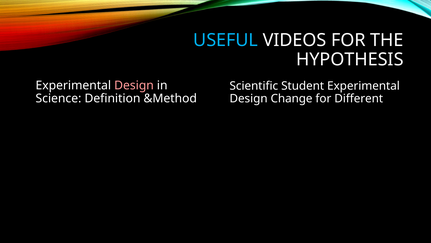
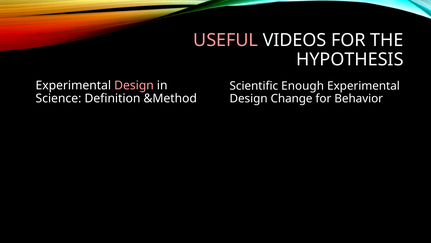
USEFUL colour: light blue -> pink
Student: Student -> Enough
Different: Different -> Behavior
